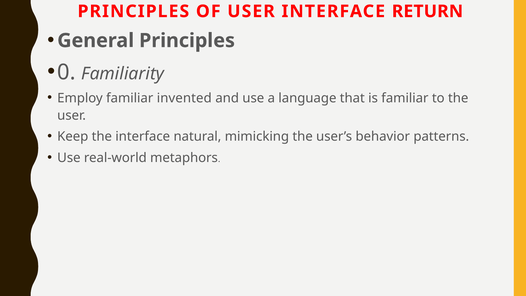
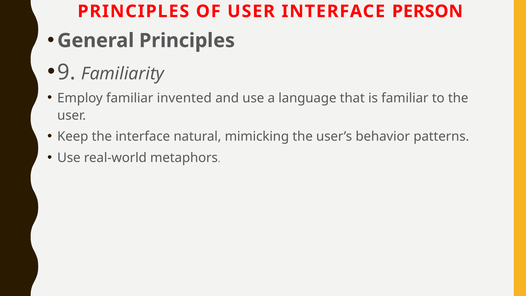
RETURN: RETURN -> PERSON
0: 0 -> 9
